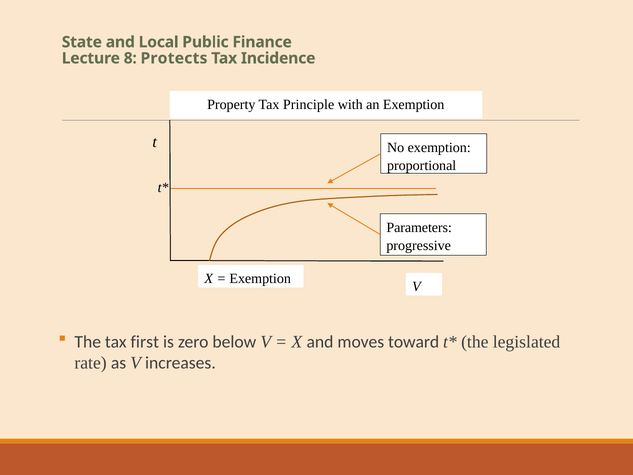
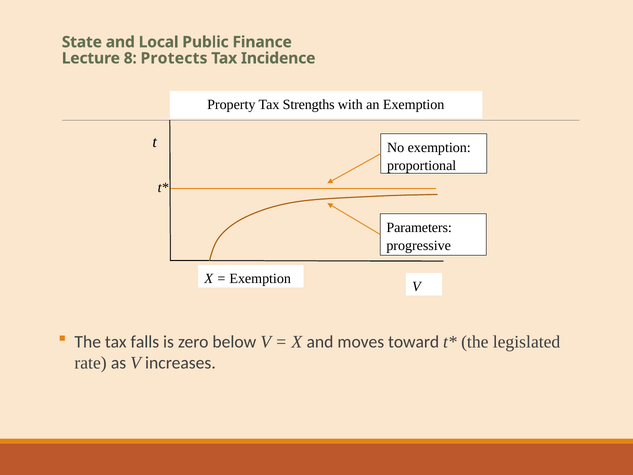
Principle: Principle -> Strengths
first: first -> falls
